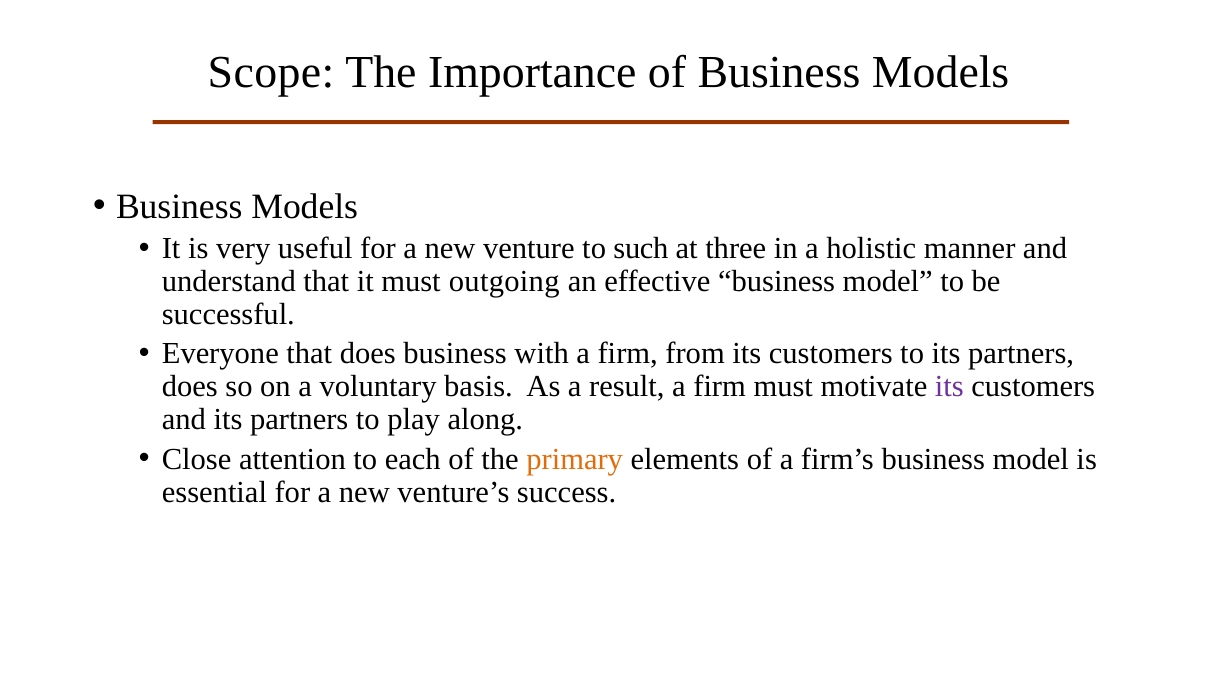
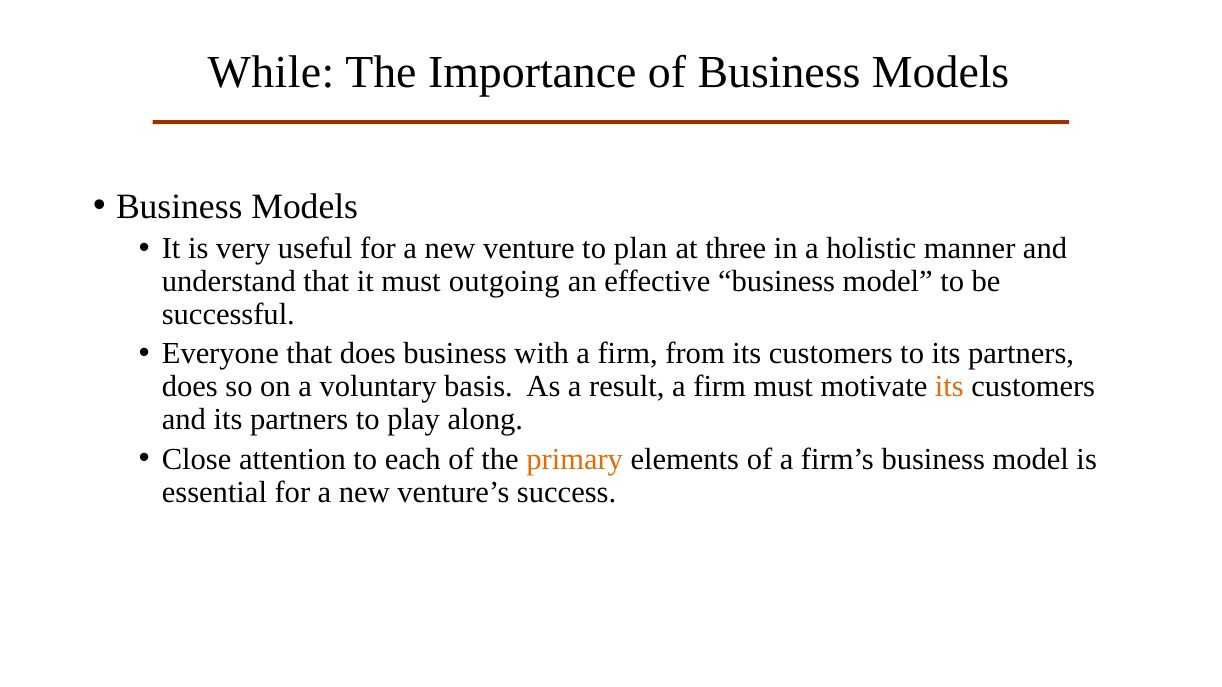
Scope: Scope -> While
such: such -> plan
its at (949, 387) colour: purple -> orange
